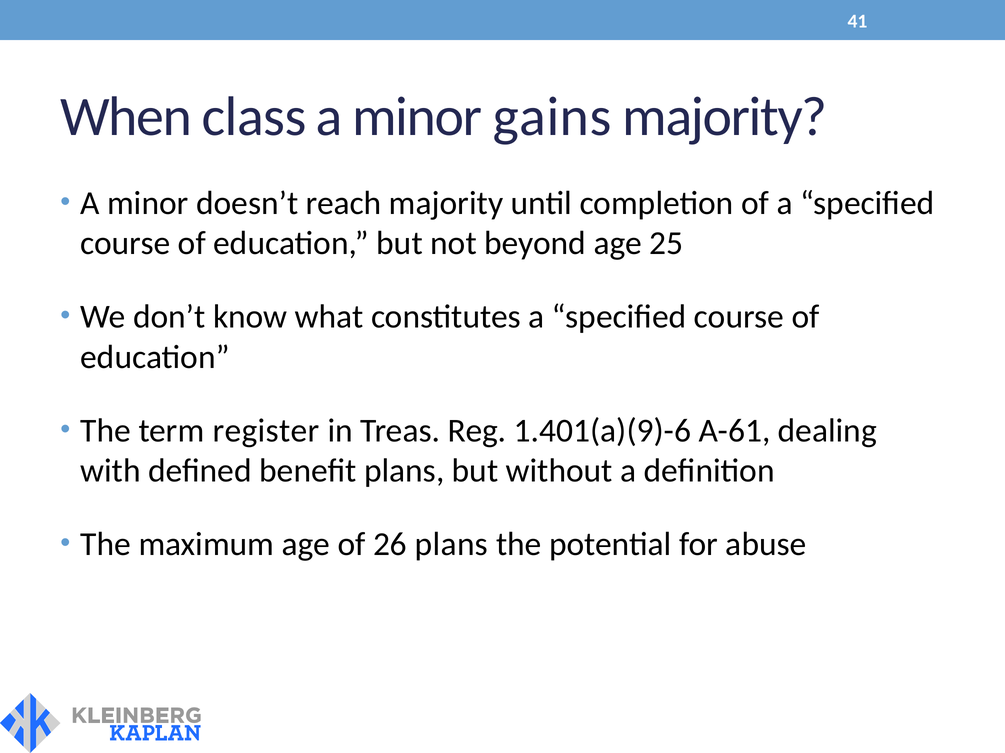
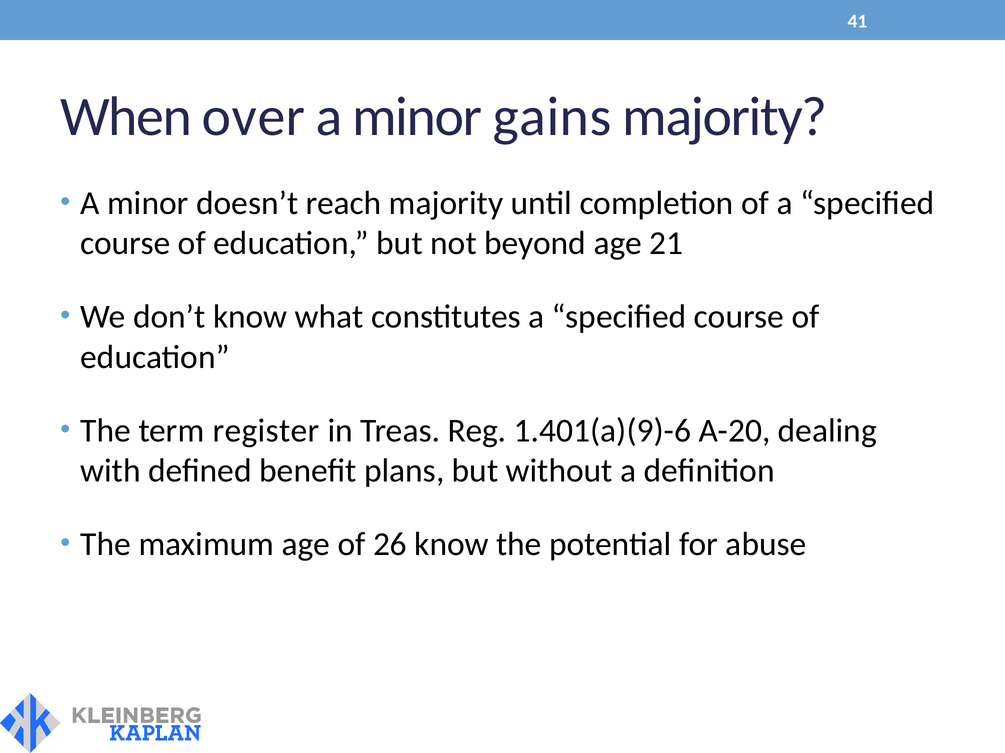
class: class -> over
25: 25 -> 21
A-61: A-61 -> A-20
26 plans: plans -> know
